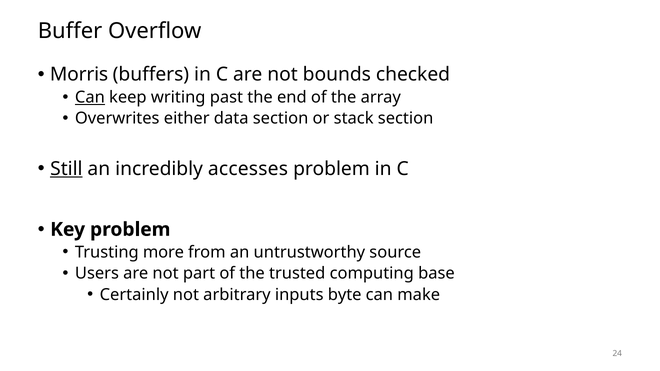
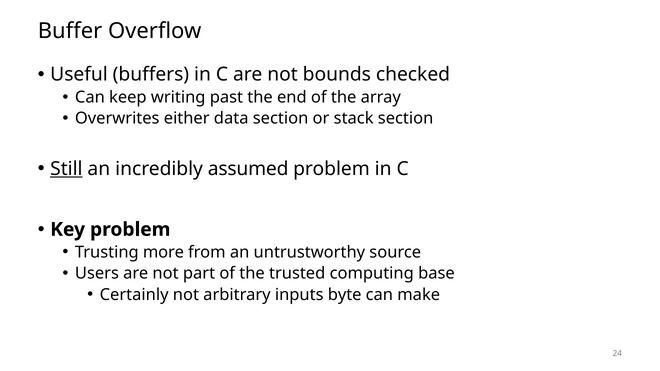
Morris: Morris -> Useful
Can at (90, 97) underline: present -> none
accesses: accesses -> assumed
